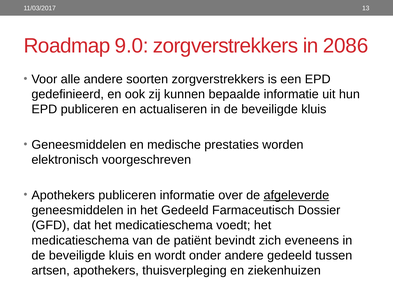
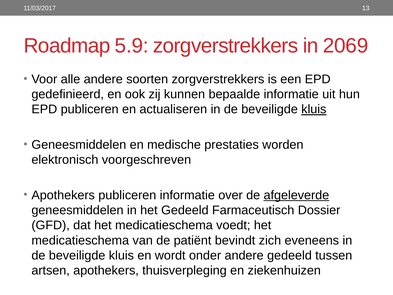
9.0: 9.0 -> 5.9
2086: 2086 -> 2069
kluis at (314, 109) underline: none -> present
